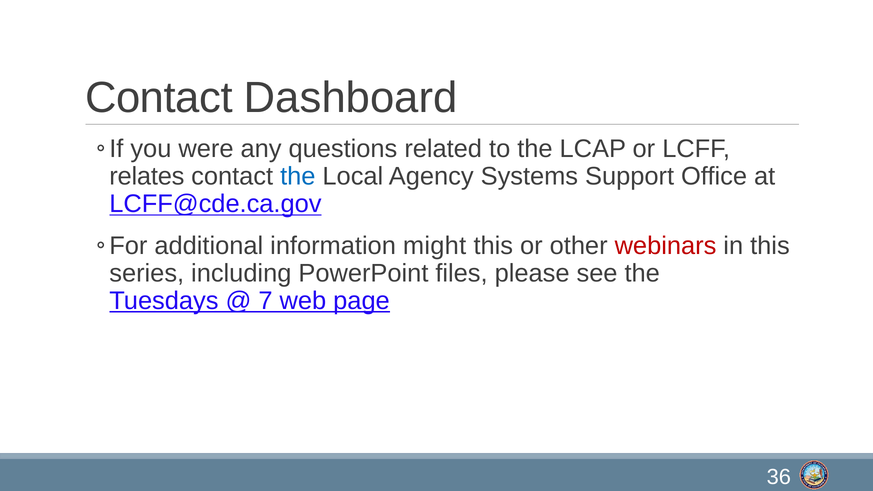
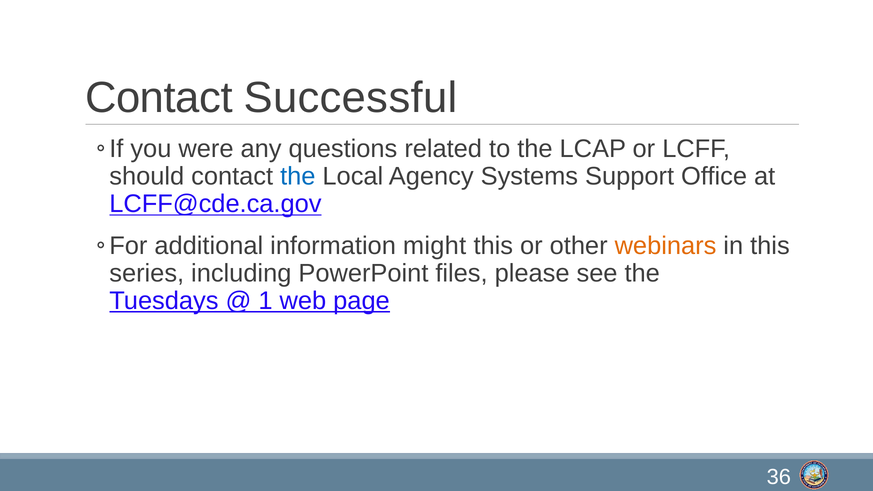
Dashboard: Dashboard -> Successful
relates: relates -> should
webinars colour: red -> orange
7: 7 -> 1
